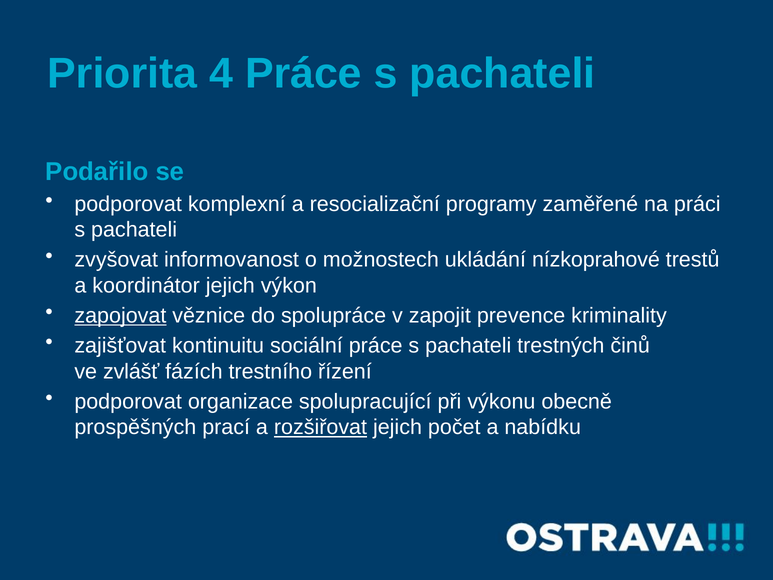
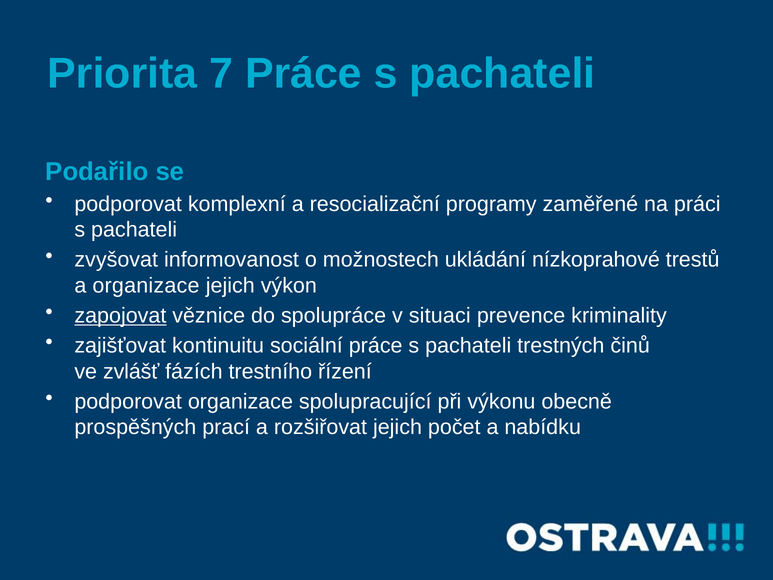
4: 4 -> 7
a koordinátor: koordinátor -> organizace
zapojit: zapojit -> situaci
rozšiřovat underline: present -> none
